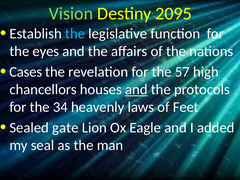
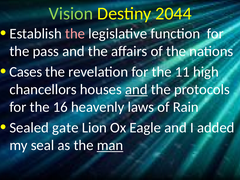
2095: 2095 -> 2044
the at (75, 34) colour: light blue -> pink
eyes: eyes -> pass
57: 57 -> 11
34: 34 -> 16
Feet: Feet -> Rain
man underline: none -> present
